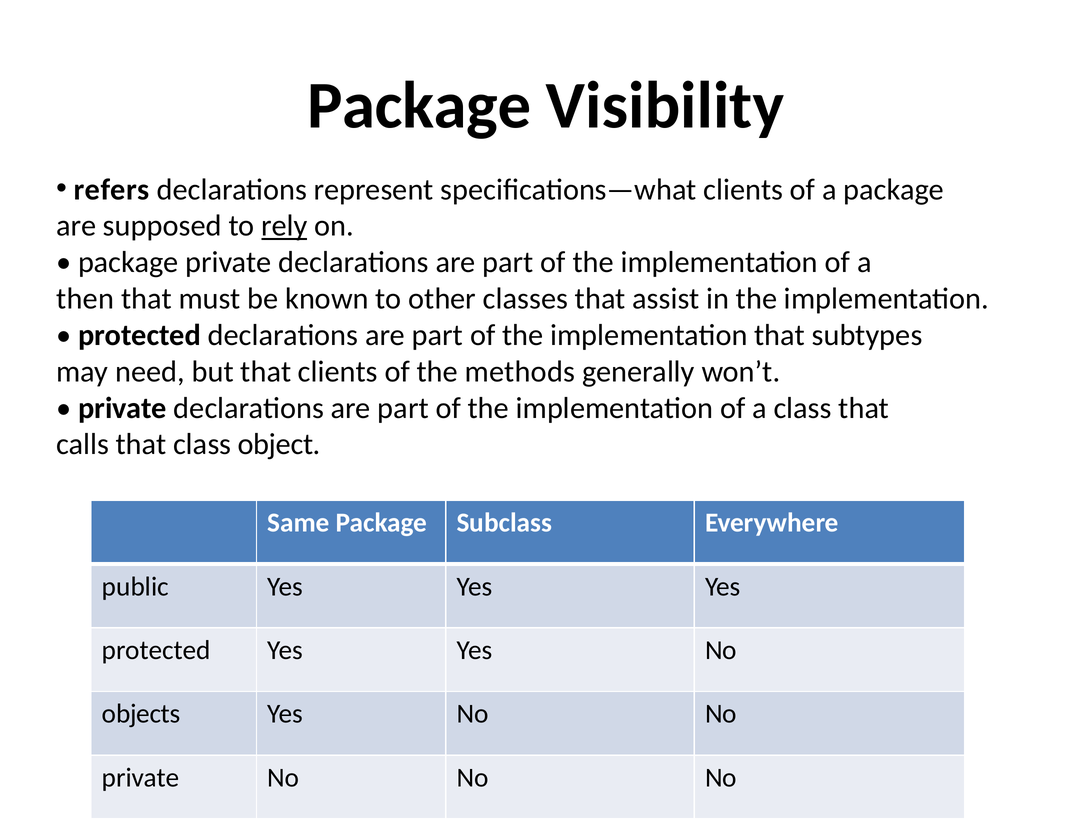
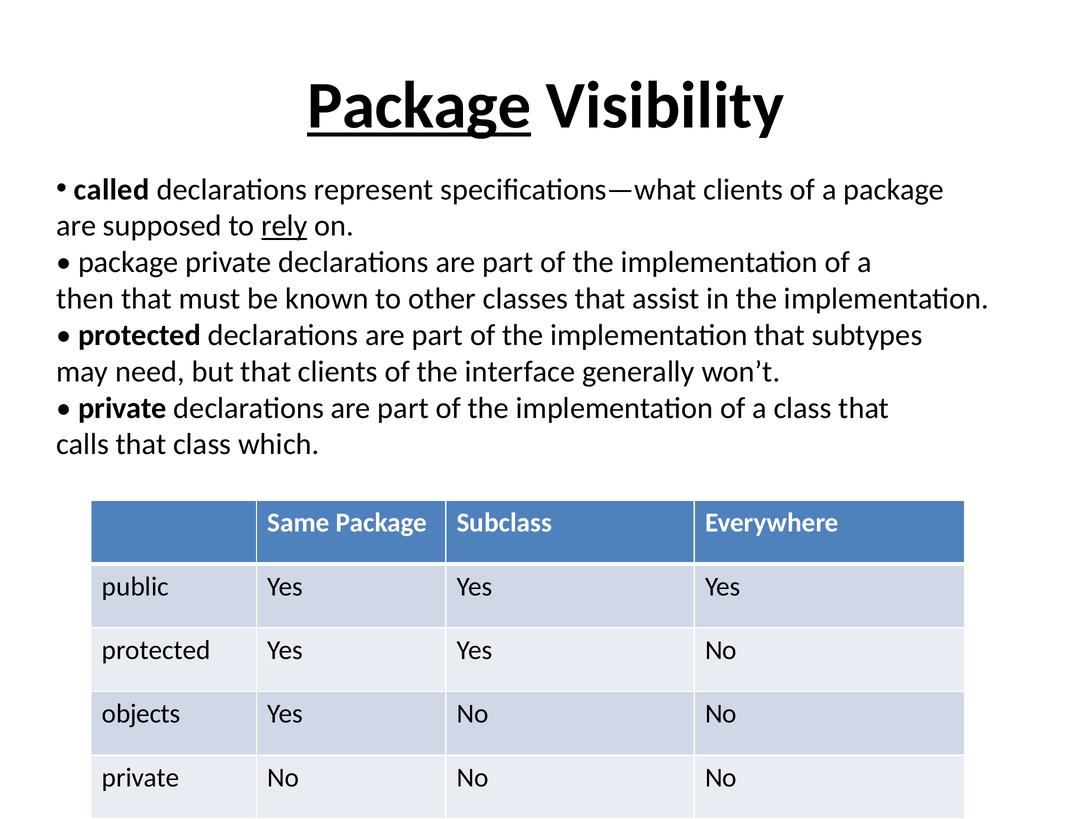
Package at (419, 106) underline: none -> present
refers: refers -> called
methods: methods -> interface
object: object -> which
